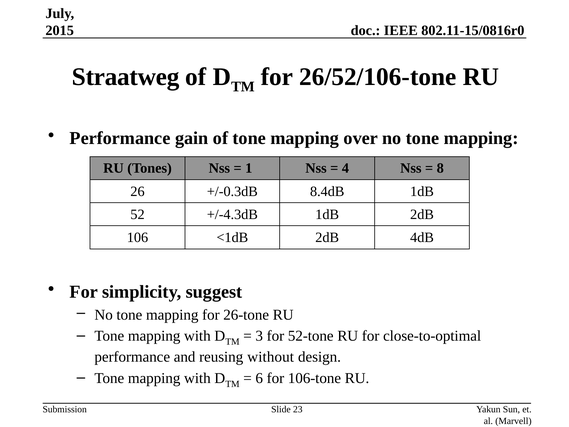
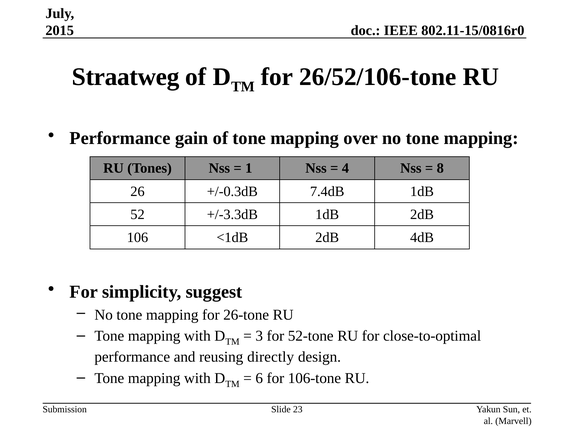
8.4dB: 8.4dB -> 7.4dB
+/-4.3dB: +/-4.3dB -> +/-3.3dB
without: without -> directly
